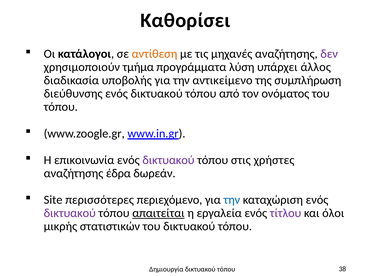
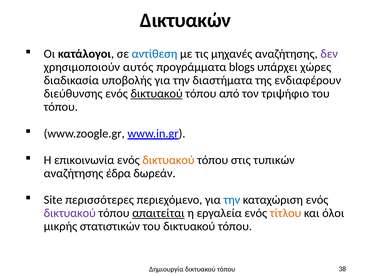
Καθορίσει: Καθορίσει -> Δικτυακών
αντίθεση colour: orange -> blue
τμήμα: τμήμα -> αυτός
λύση: λύση -> blogs
άλλος: άλλος -> χώρες
αντικείμενο: αντικείμενο -> διαστήματα
συμπλήρωση: συμπλήρωση -> ενδιαφέρουν
δικτυακού at (157, 94) underline: none -> present
ονόματος: ονόματος -> τριψήφιο
δικτυακού at (168, 160) colour: purple -> orange
χρήστες: χρήστες -> τυπικών
τίτλου colour: purple -> orange
